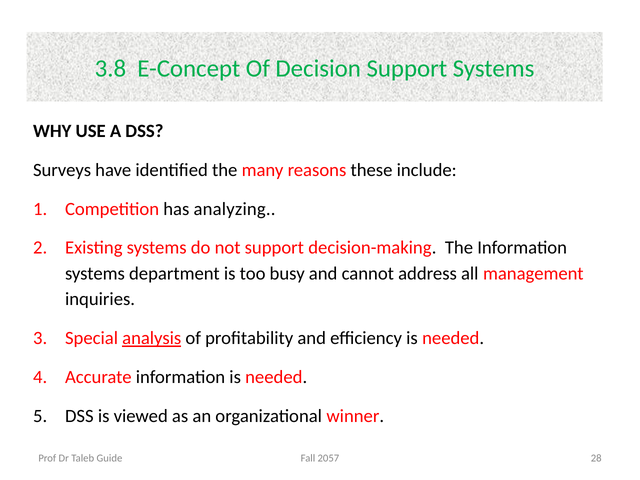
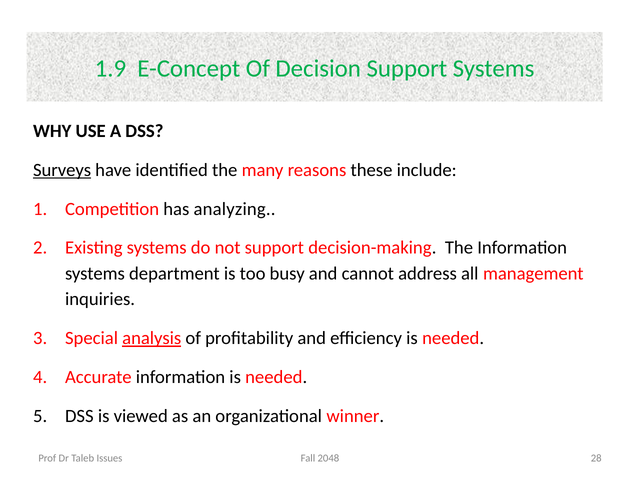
3.8: 3.8 -> 1.9
Surveys underline: none -> present
2057: 2057 -> 2048
Guide: Guide -> Issues
